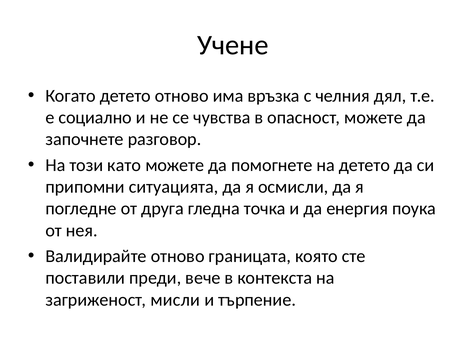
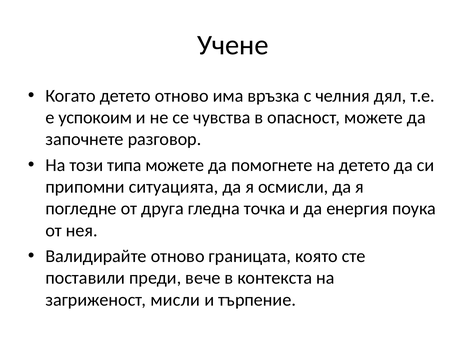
социално: социално -> успокоим
като: като -> типа
